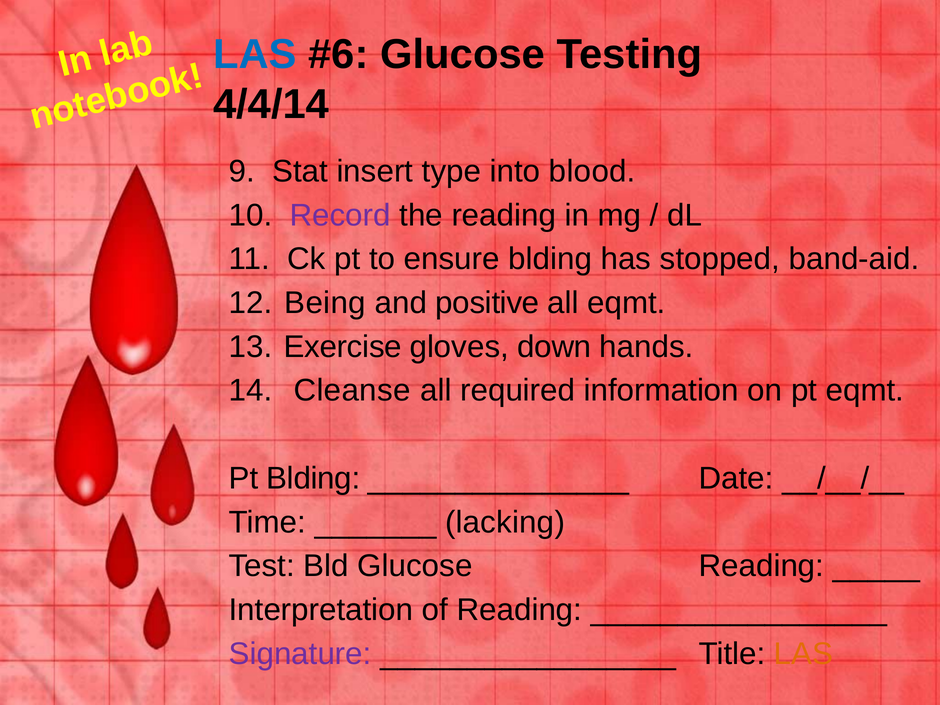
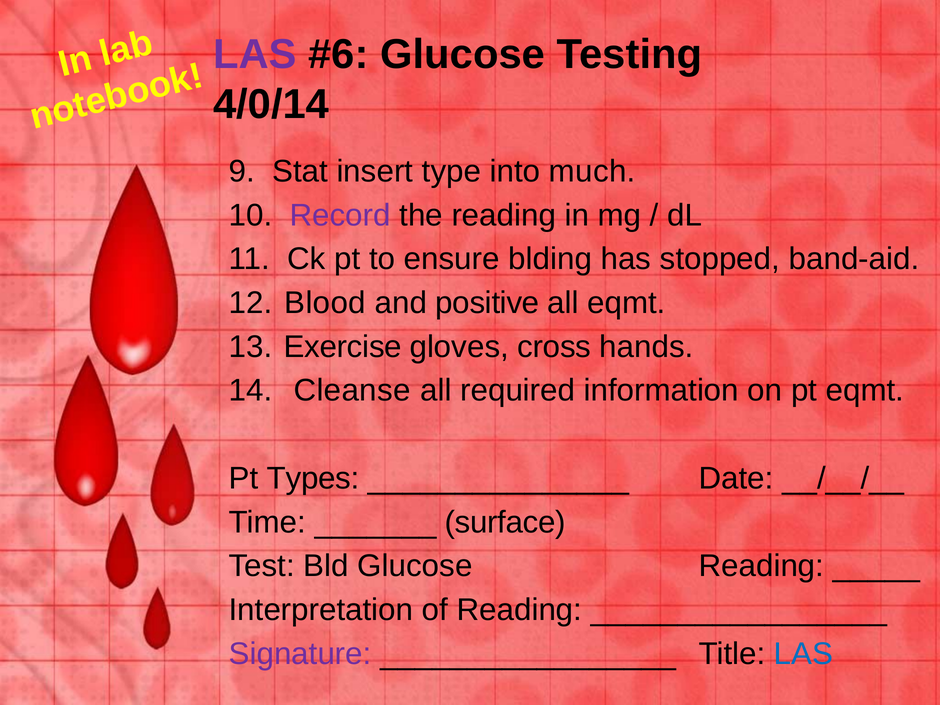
LAS at (255, 54) colour: blue -> purple
4/4/14: 4/4/14 -> 4/0/14
blood: blood -> much
Being: Being -> Blood
down: down -> cross
Pt Blding: Blding -> Types
lacking: lacking -> surface
LAS at (804, 654) colour: orange -> blue
